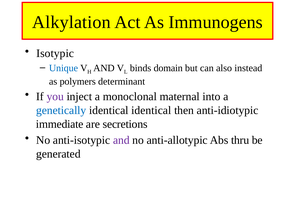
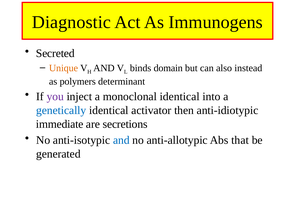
Alkylation: Alkylation -> Diagnostic
Isotypic: Isotypic -> Secreted
Unique colour: blue -> orange
monoclonal maternal: maternal -> identical
identical identical: identical -> activator
and at (121, 140) colour: purple -> blue
thru: thru -> that
